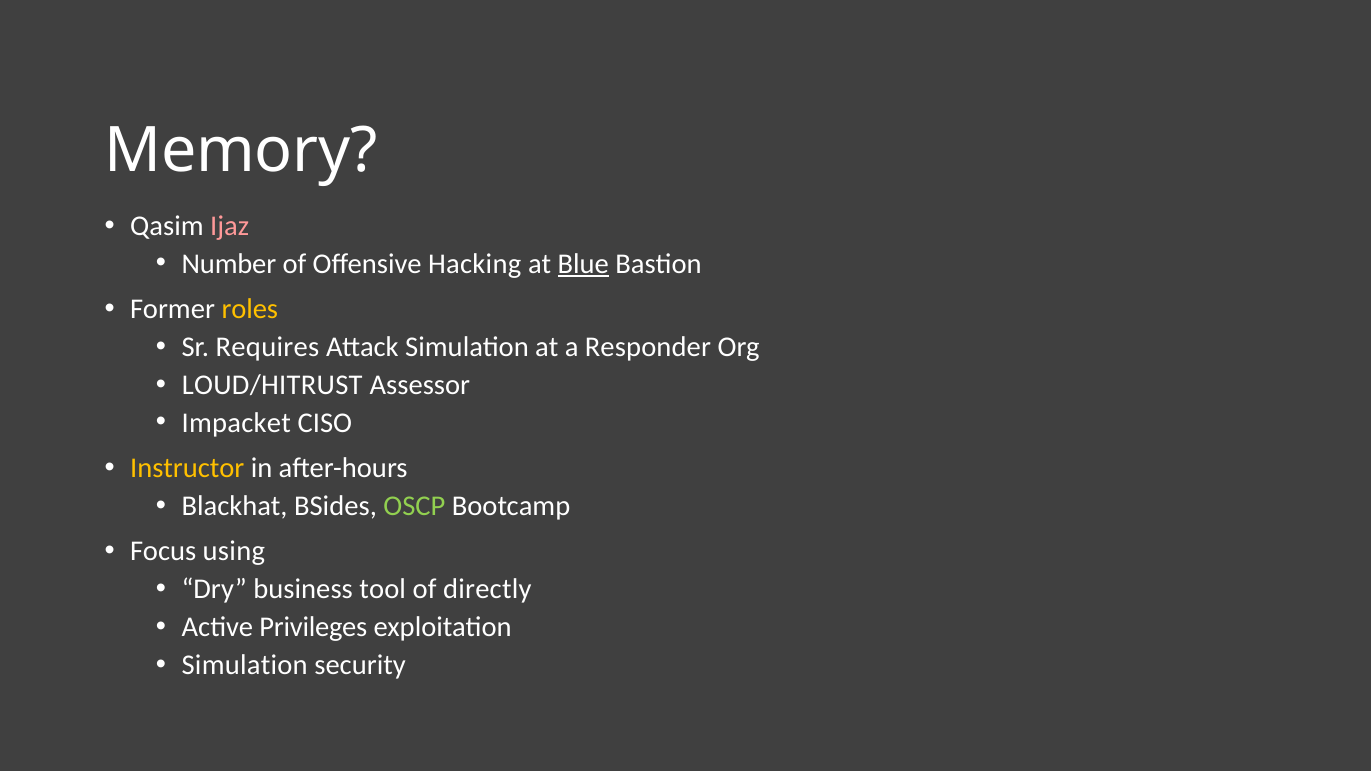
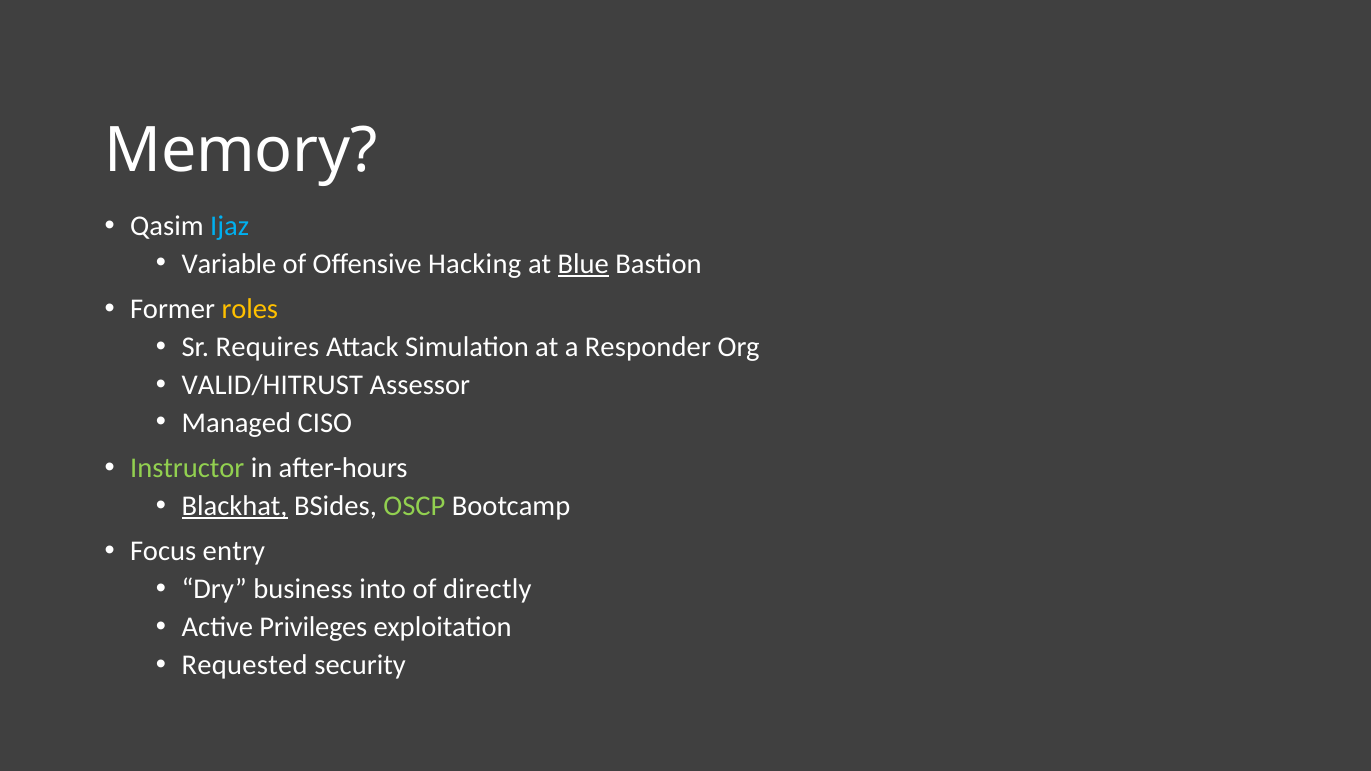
Ijaz colour: pink -> light blue
Number: Number -> Variable
LOUD/HITRUST: LOUD/HITRUST -> VALID/HITRUST
Impacket: Impacket -> Managed
Instructor colour: yellow -> light green
Blackhat underline: none -> present
using: using -> entry
tool: tool -> into
Simulation at (245, 665): Simulation -> Requested
